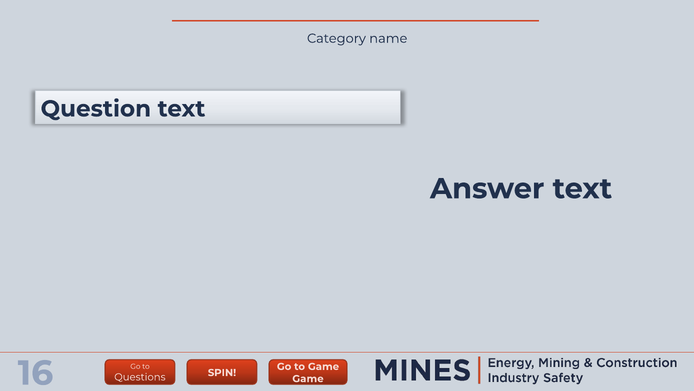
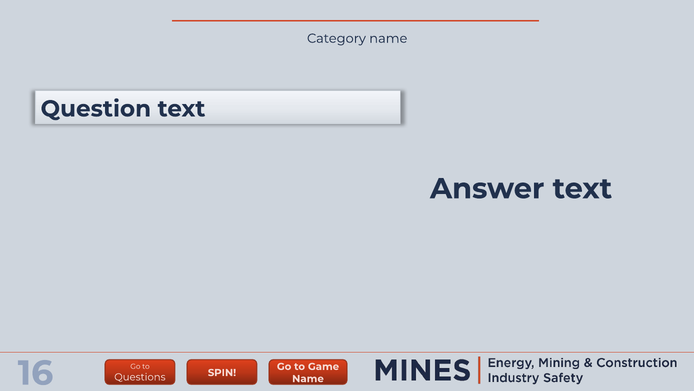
Game at (308, 378): Game -> Name
